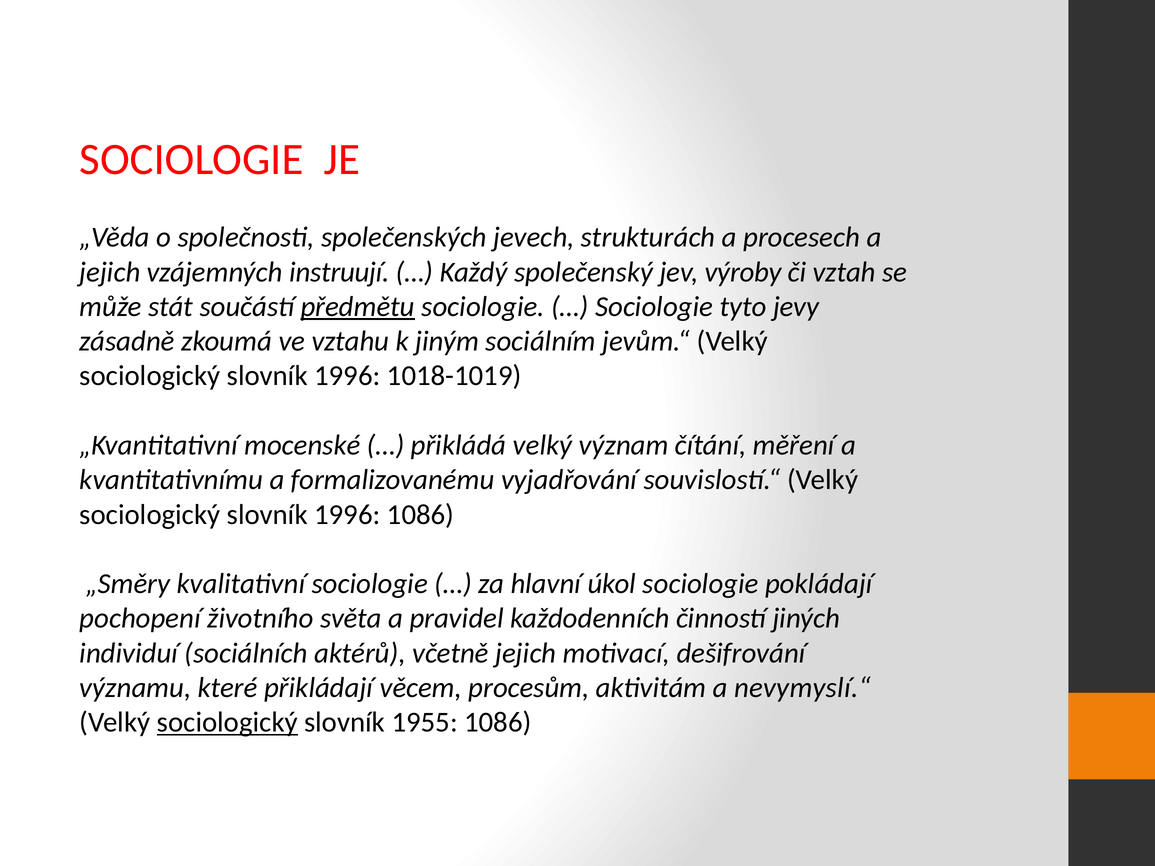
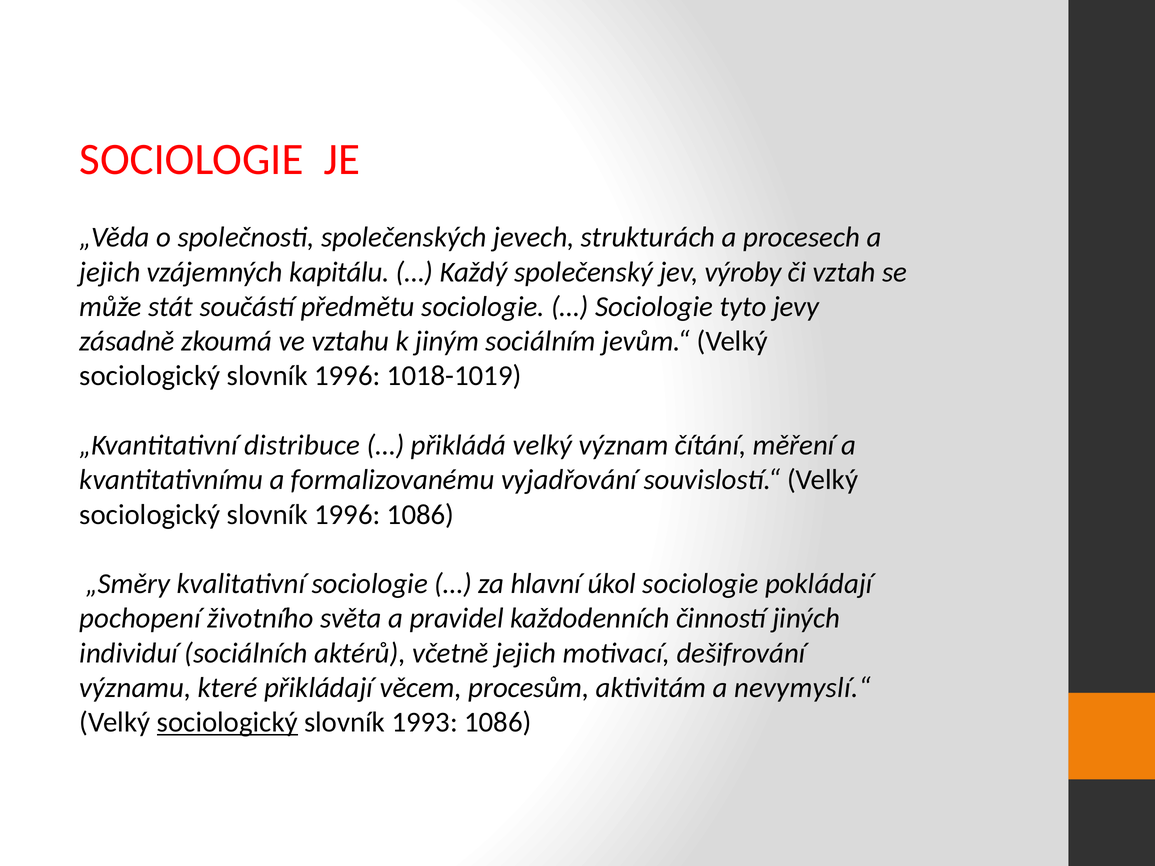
instruují: instruují -> kapitálu
předmětu underline: present -> none
mocenské: mocenské -> distribuce
1955: 1955 -> 1993
